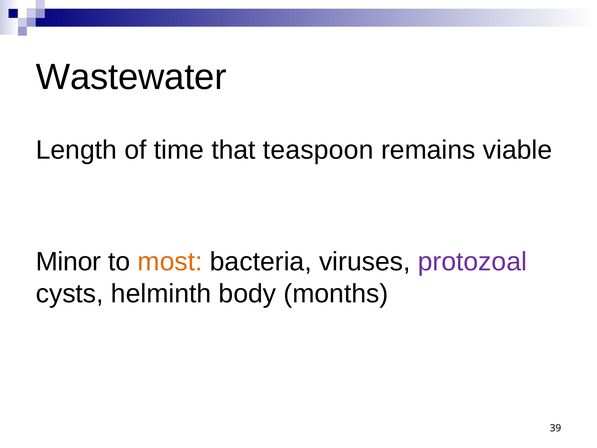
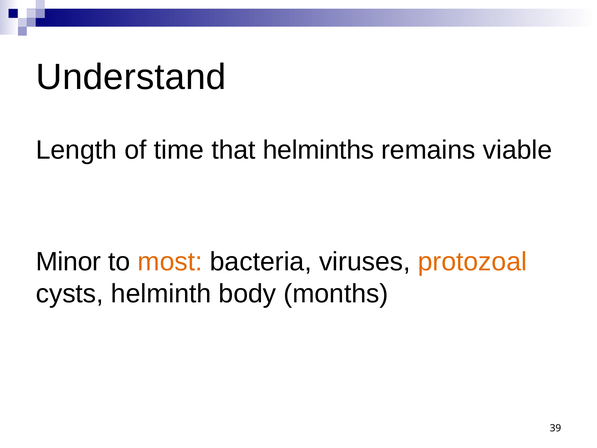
Wastewater: Wastewater -> Understand
teaspoon: teaspoon -> helminths
protozoal colour: purple -> orange
